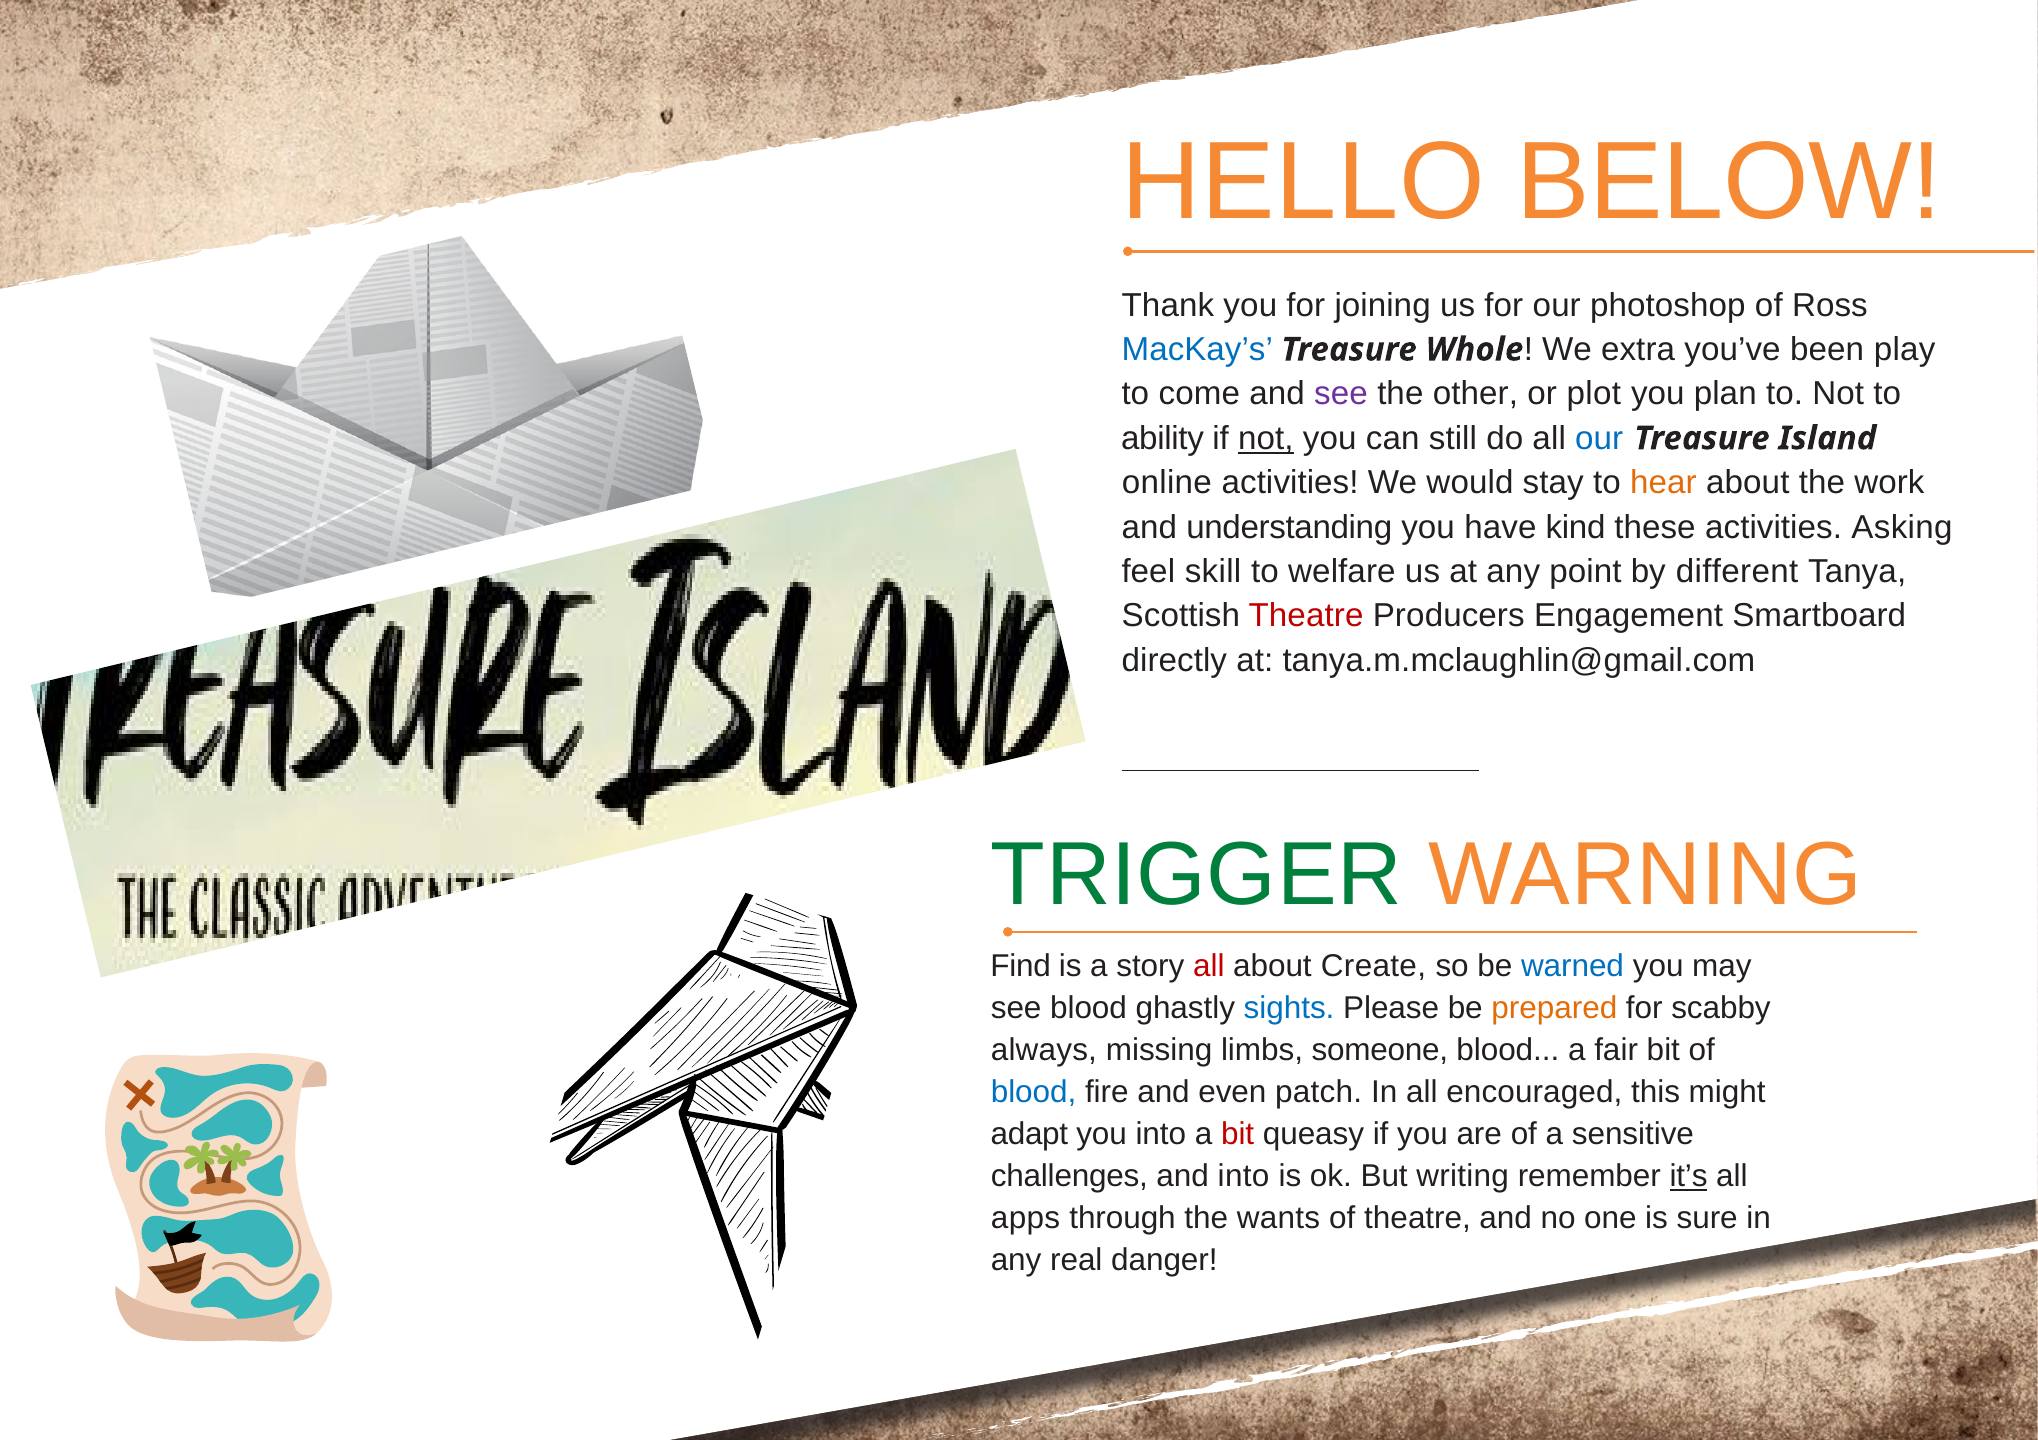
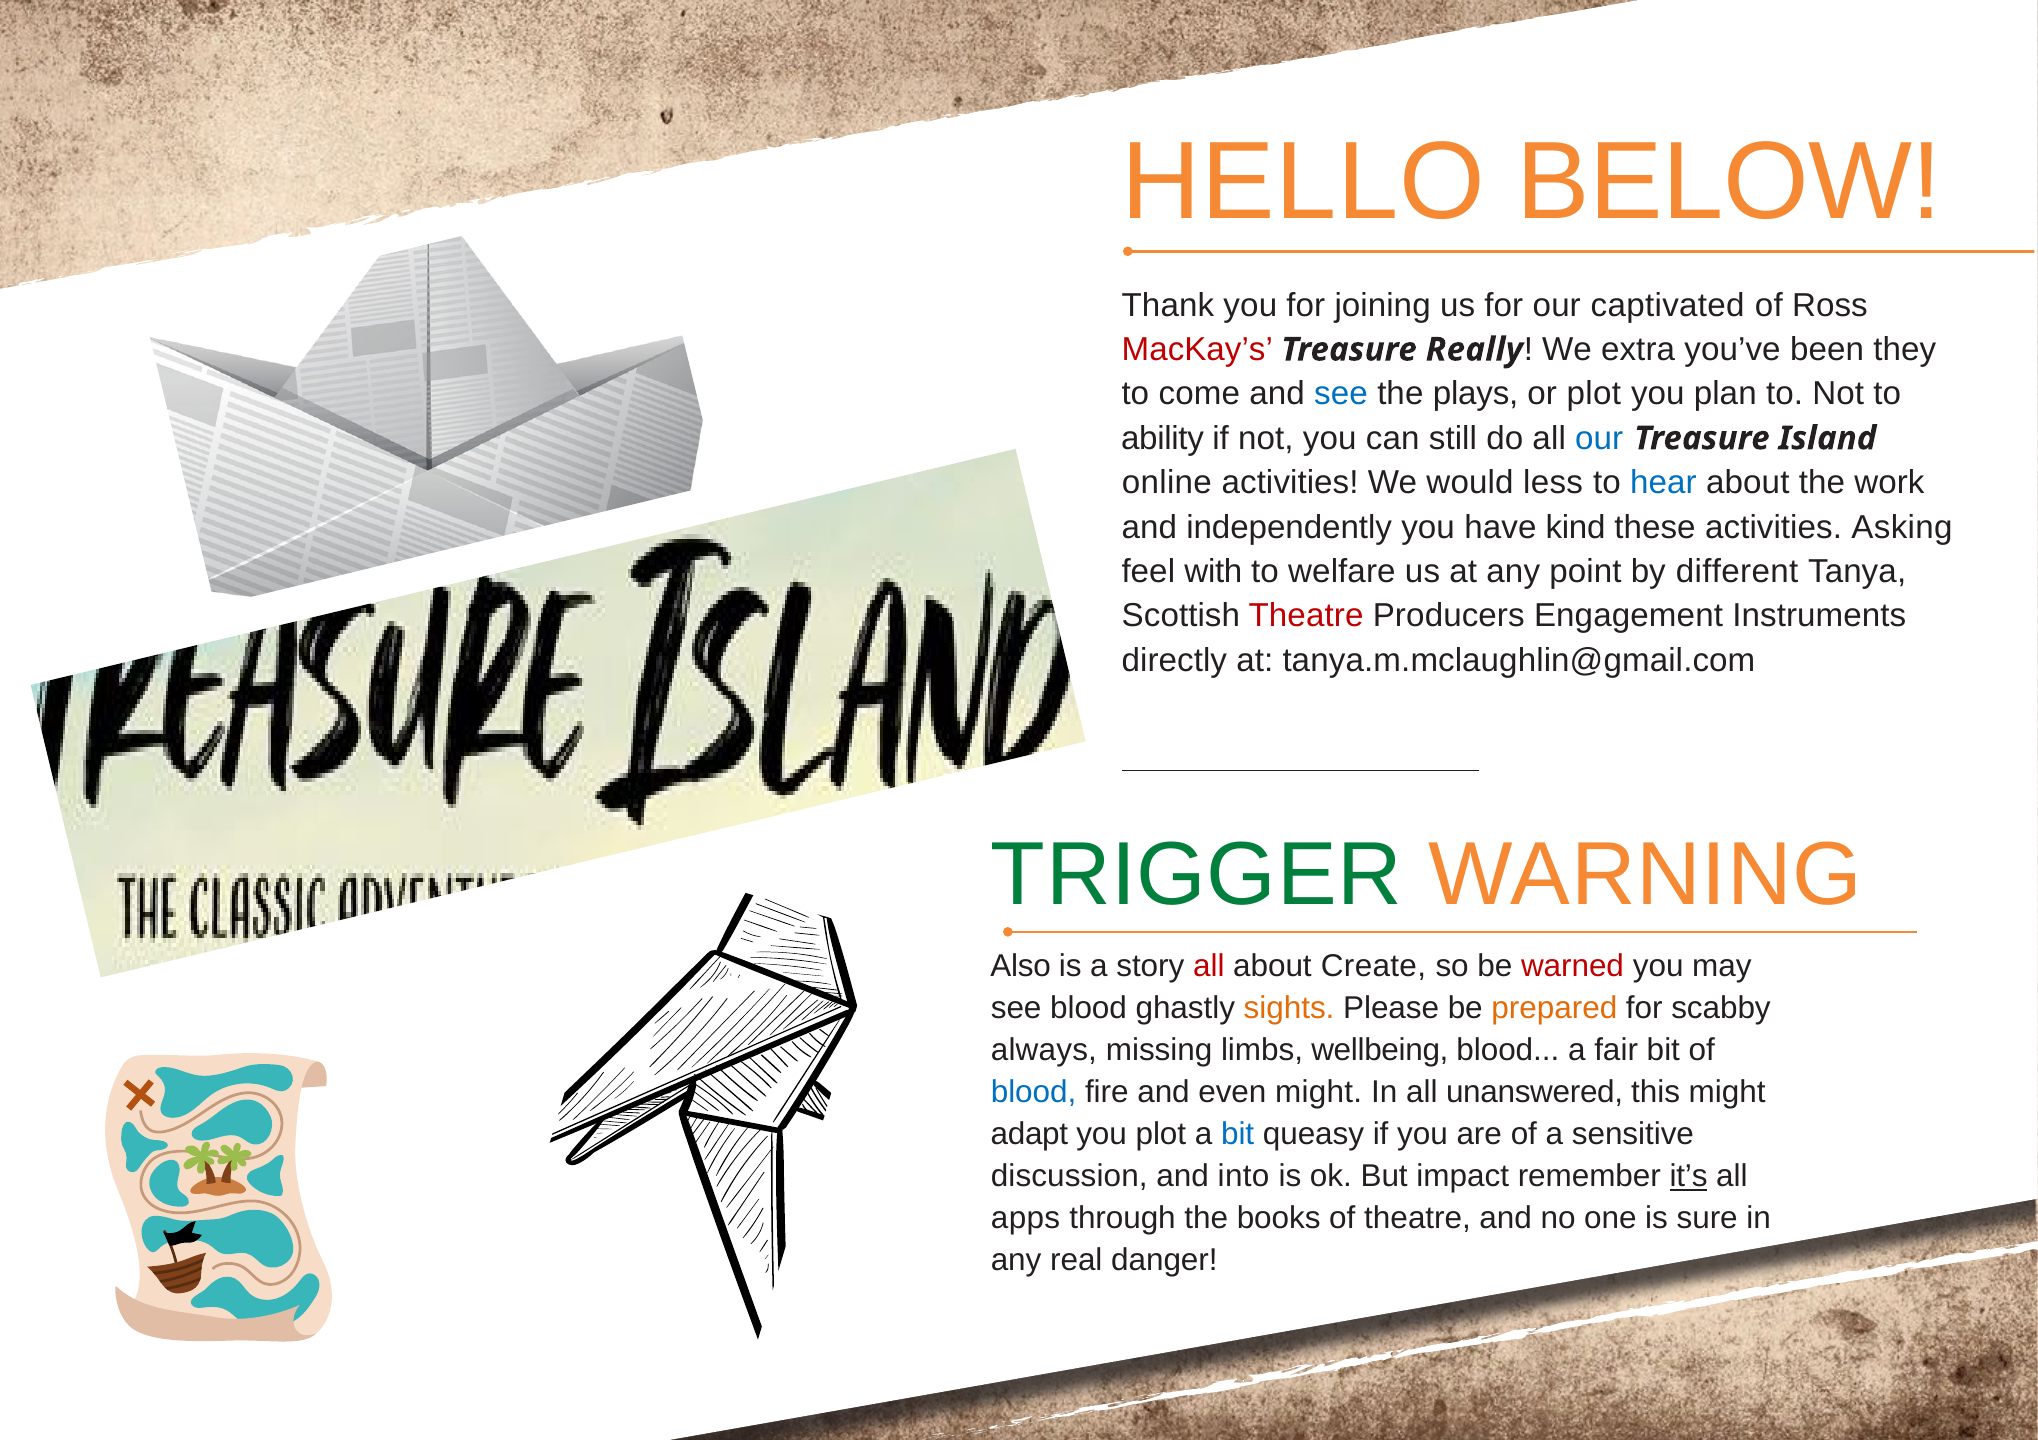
photoshop: photoshop -> captivated
MacKay’s colour: blue -> red
Whole: Whole -> Really
play: play -> they
see at (1341, 394) colour: purple -> blue
other: other -> plays
not at (1266, 438) underline: present -> none
stay: stay -> less
hear colour: orange -> blue
understanding: understanding -> independently
skill: skill -> with
Smartboard: Smartboard -> Instruments
Find: Find -> Also
warned colour: blue -> red
sights colour: blue -> orange
someone: someone -> wellbeing
even patch: patch -> might
encouraged: encouraged -> unanswered
you into: into -> plot
bit at (1238, 1134) colour: red -> blue
challenges: challenges -> discussion
writing: writing -> impact
wants: wants -> books
